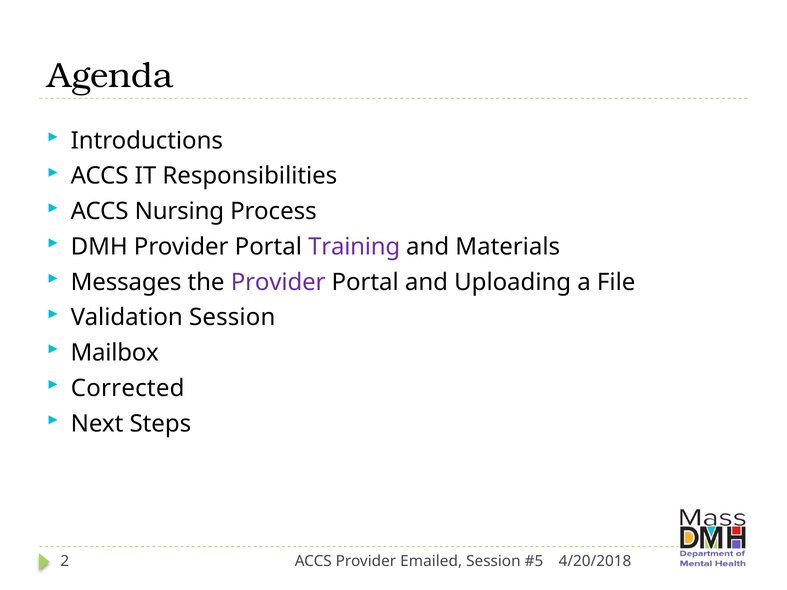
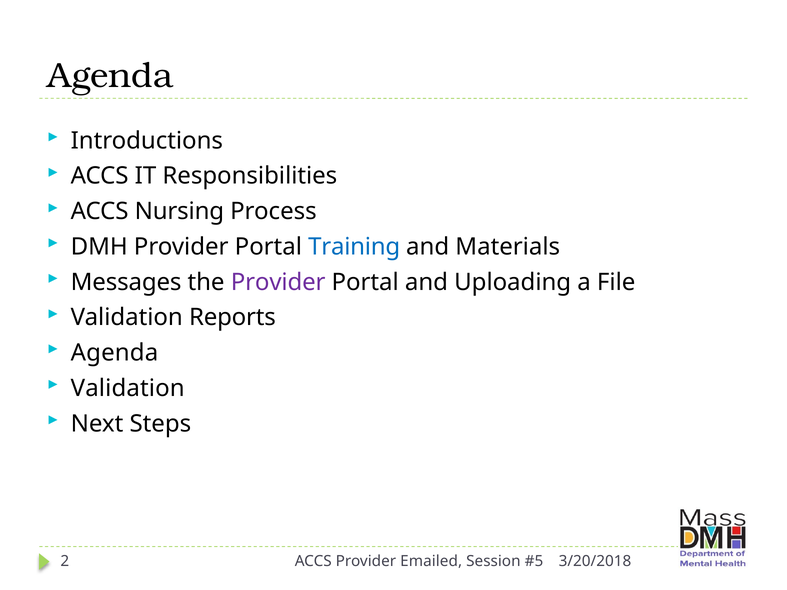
Training colour: purple -> blue
Validation Session: Session -> Reports
Mailbox at (115, 353): Mailbox -> Agenda
Corrected at (128, 388): Corrected -> Validation
4/20/2018: 4/20/2018 -> 3/20/2018
